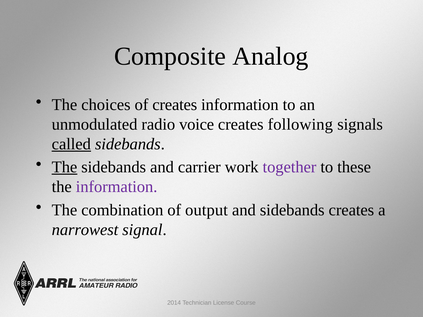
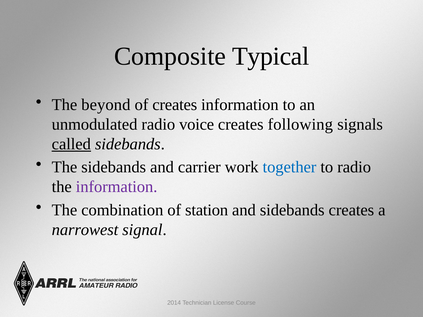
Analog: Analog -> Typical
choices: choices -> beyond
The at (64, 167) underline: present -> none
together colour: purple -> blue
to these: these -> radio
output: output -> station
